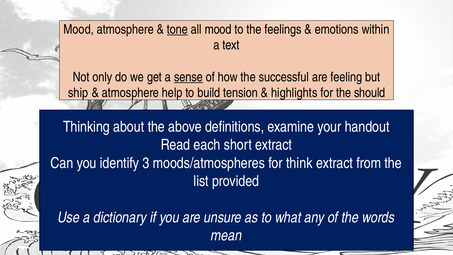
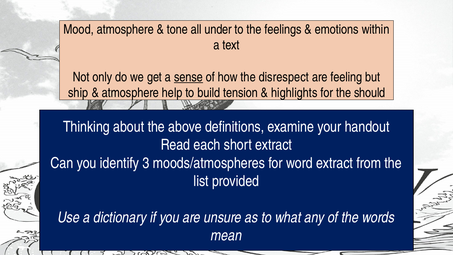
tone underline: present -> none
all mood: mood -> under
successful: successful -> disrespect
think: think -> word
